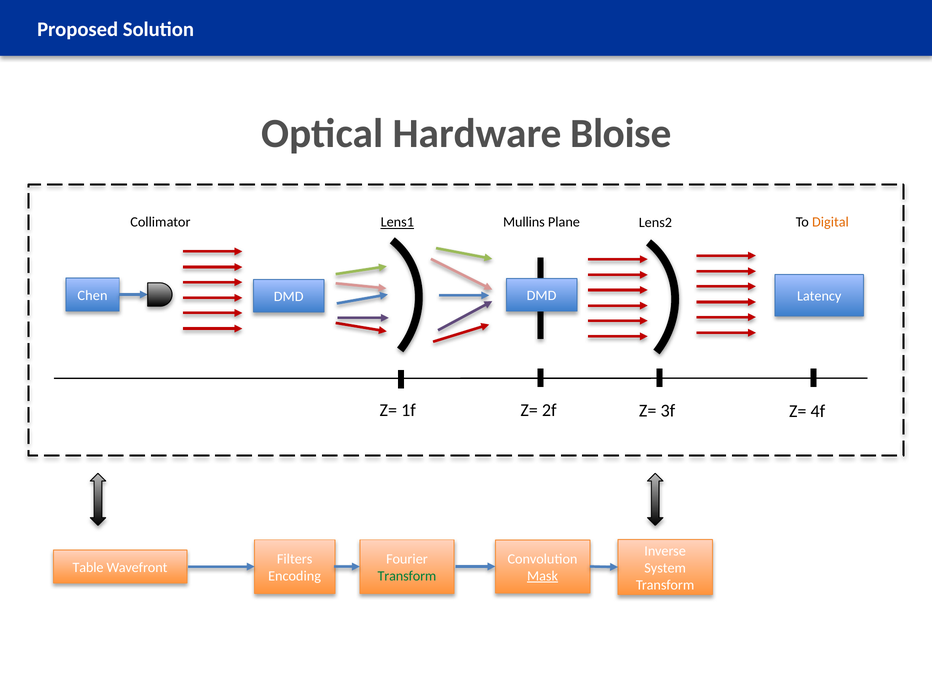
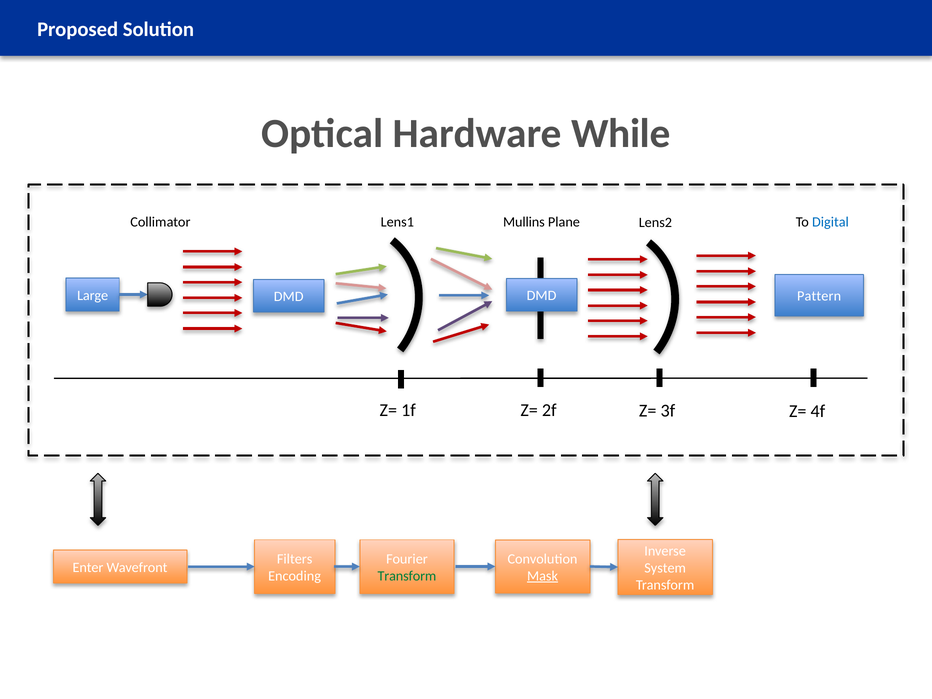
Bloise: Bloise -> While
Lens1 underline: present -> none
Digital colour: orange -> blue
Chen: Chen -> Large
Latency: Latency -> Pattern
Table: Table -> Enter
